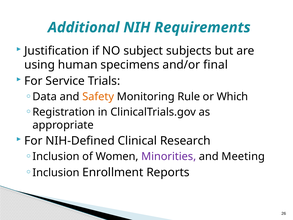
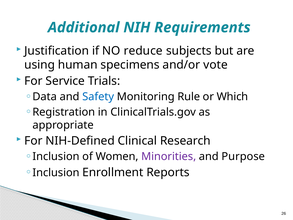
subject: subject -> reduce
final: final -> vote
Safety colour: orange -> blue
Meeting: Meeting -> Purpose
